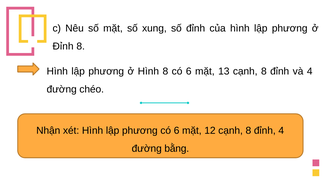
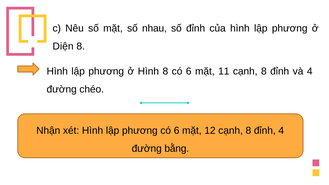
xung: xung -> nhau
Đỉnh at (63, 46): Đỉnh -> Diện
13: 13 -> 11
